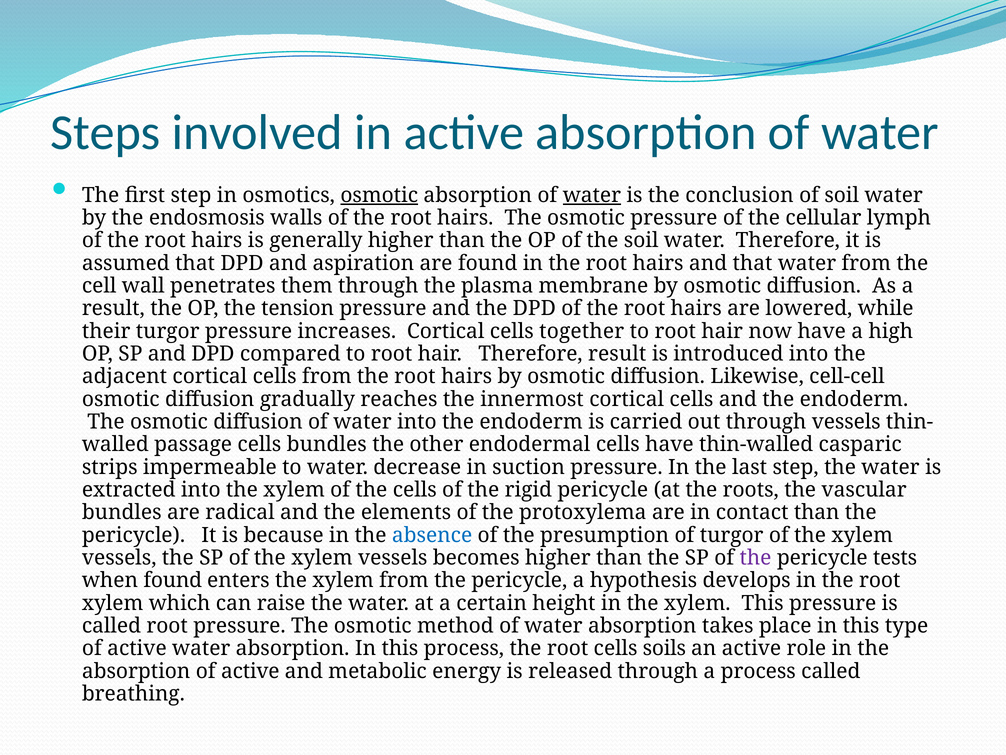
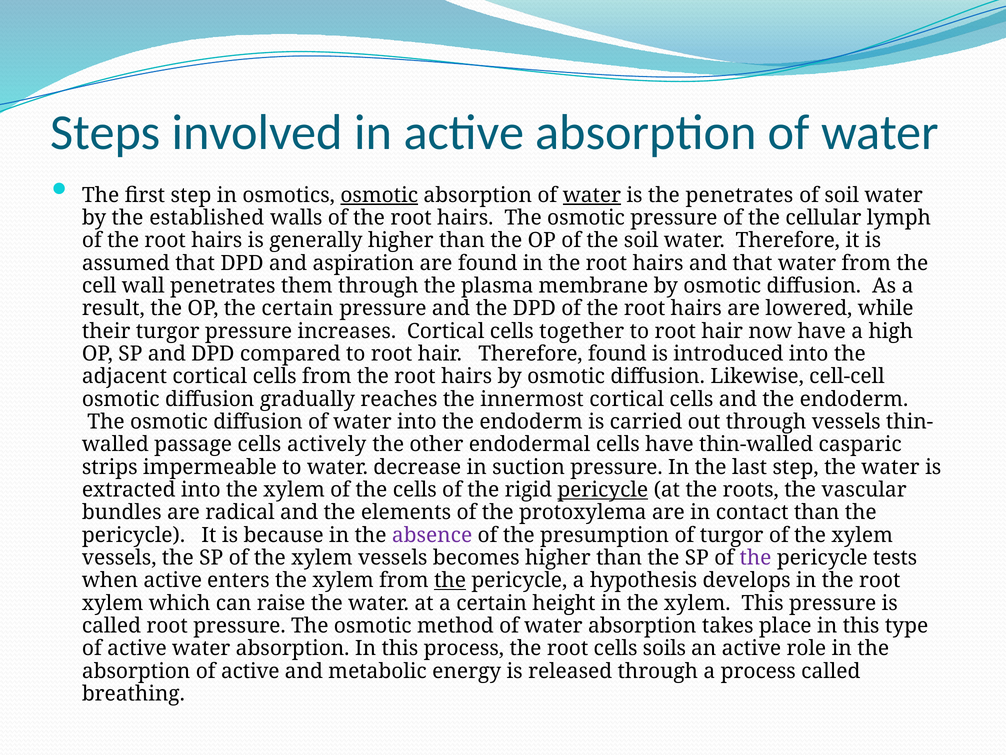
the conclusion: conclusion -> penetrates
endosmosis: endosmosis -> established
the tension: tension -> certain
Therefore result: result -> found
cells bundles: bundles -> actively
pericycle at (603, 490) underline: none -> present
absence colour: blue -> purple
when found: found -> active
the at (450, 580) underline: none -> present
